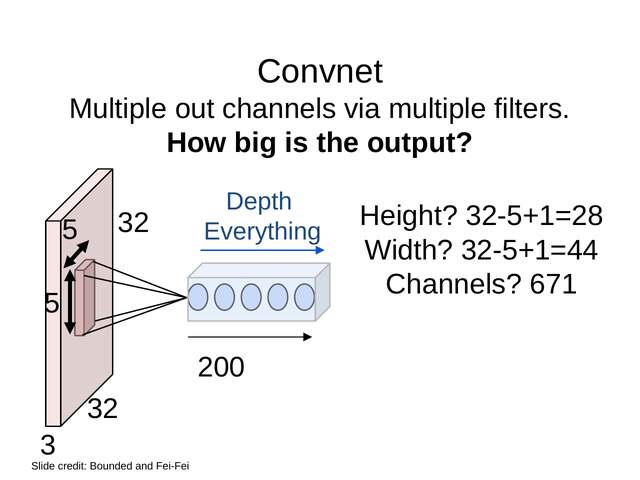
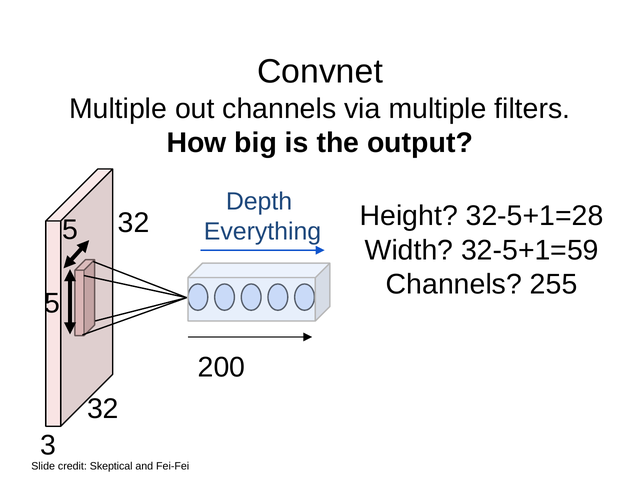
32-5+1=44: 32-5+1=44 -> 32-5+1=59
671: 671 -> 255
Bounded: Bounded -> Skeptical
